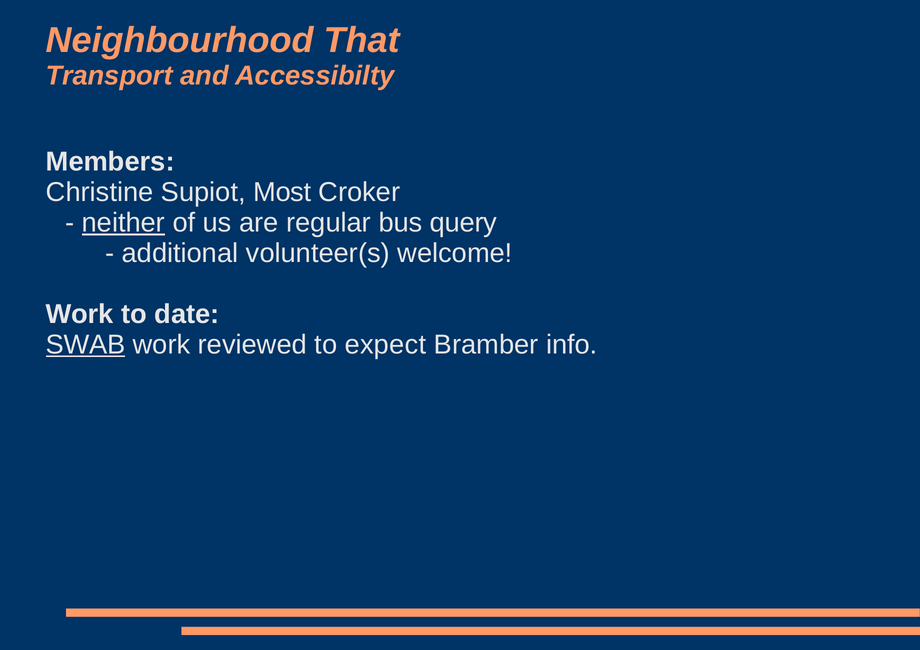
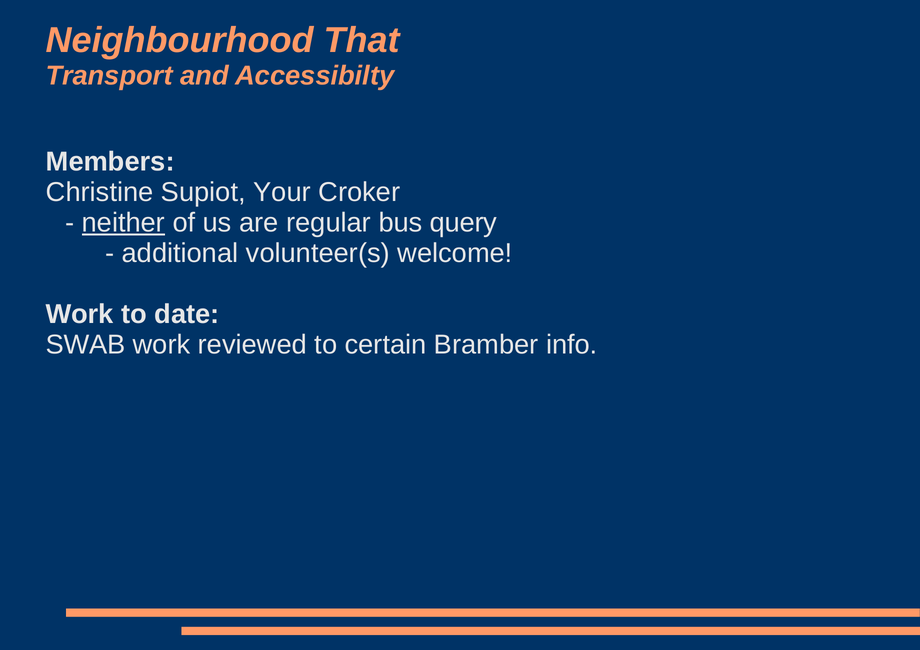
Most: Most -> Your
SWAB underline: present -> none
expect: expect -> certain
